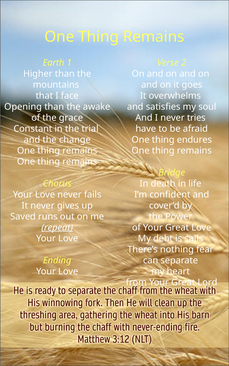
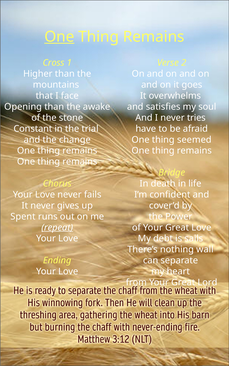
One at (59, 37) underline: none -> present
Earth: Earth -> Cross
grace: grace -> stone
endures: endures -> seemed
Saved: Saved -> Spent
fear: fear -> wall
